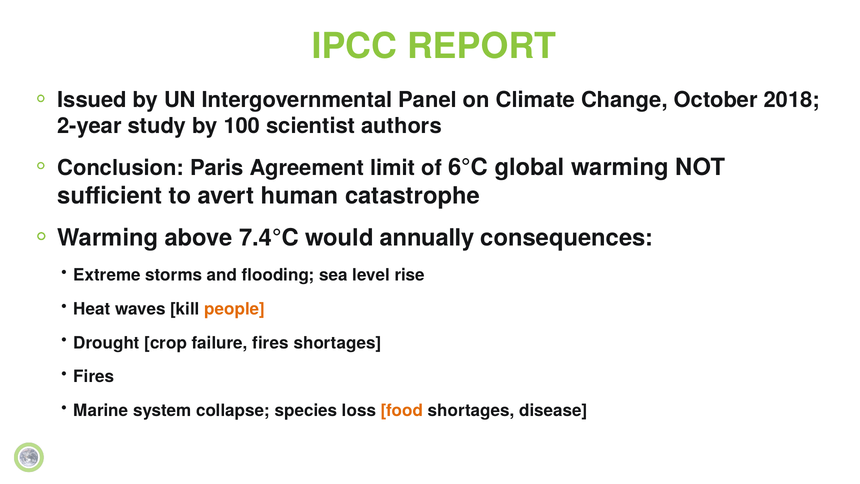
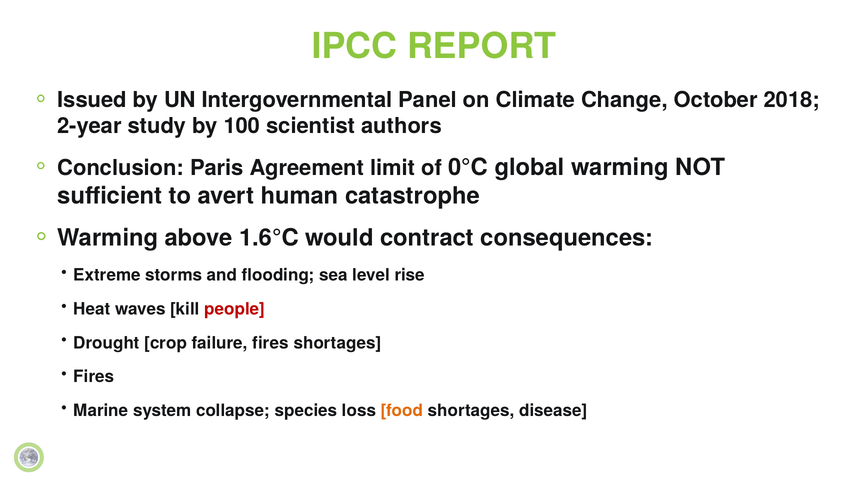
6°C: 6°C -> 0°C
7.4°C: 7.4°C -> 1.6°C
annually: annually -> contract
people colour: orange -> red
